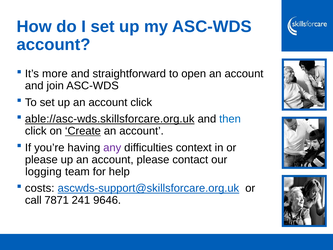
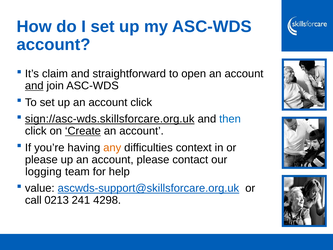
more: more -> claim
and at (34, 86) underline: none -> present
able://asc-wds.skillsforcare.org.uk: able://asc-wds.skillsforcare.org.uk -> sign://asc-wds.skillsforcare.org.uk
any colour: purple -> orange
costs: costs -> value
7871: 7871 -> 0213
9646: 9646 -> 4298
